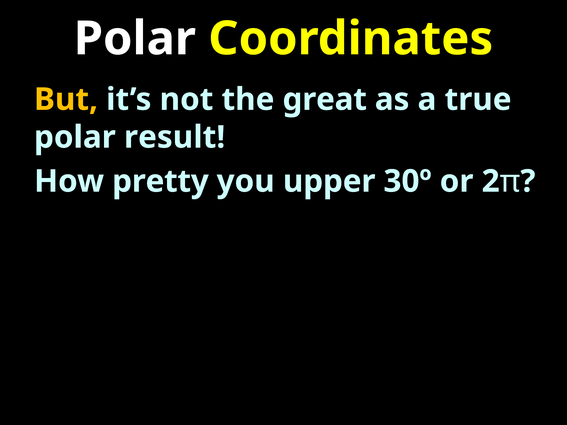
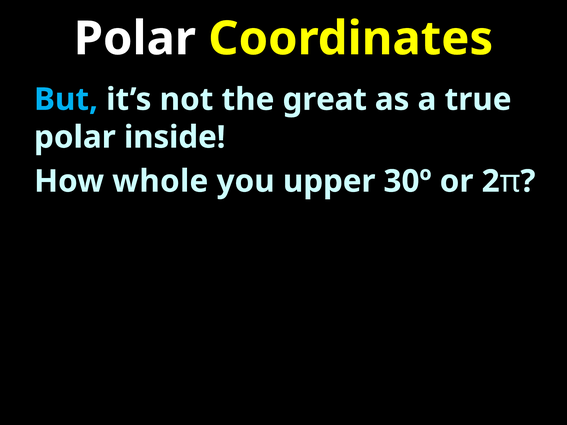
But colour: yellow -> light blue
result: result -> inside
pretty: pretty -> whole
